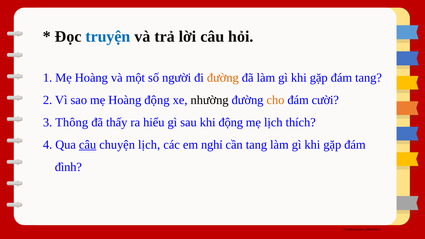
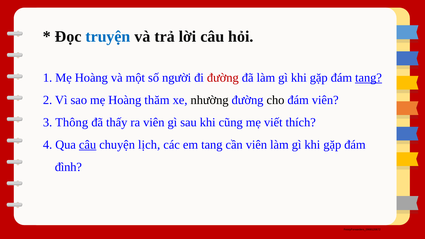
đường at (223, 78) colour: orange -> red
tang at (369, 78) underline: none -> present
Hoàng động: động -> thăm
cho colour: orange -> black
đám cười: cười -> viên
ra hiểu: hiểu -> viên
khi động: động -> cũng
mẹ lịch: lịch -> viết
em nghỉ: nghỉ -> tang
cần tang: tang -> viên
